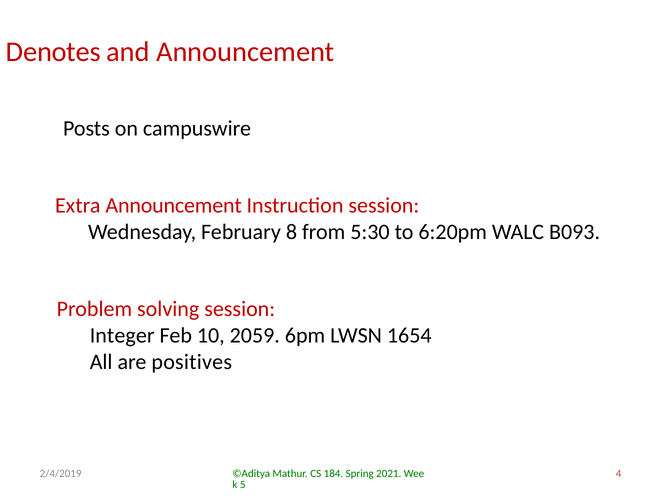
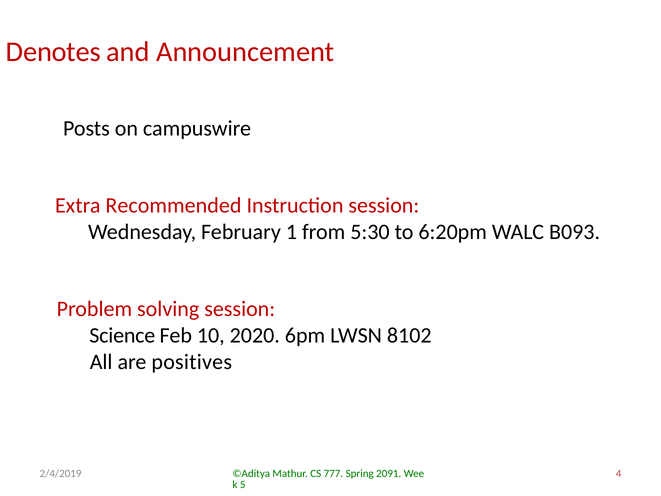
Extra Announcement: Announcement -> Recommended
8: 8 -> 1
Integer: Integer -> Science
2059: 2059 -> 2020
1654: 1654 -> 8102
184: 184 -> 777
2021: 2021 -> 2091
